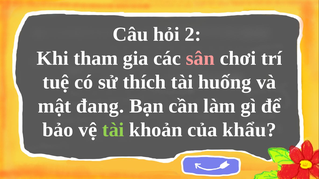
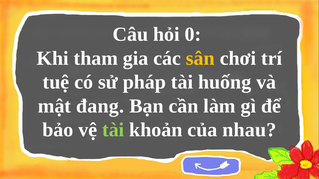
2: 2 -> 0
sân colour: pink -> yellow
thích: thích -> pháp
khẩu: khẩu -> nhau
